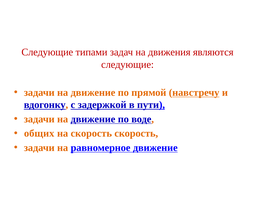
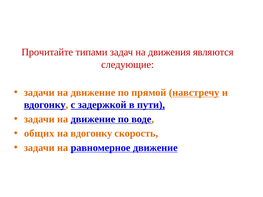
Следующие at (47, 52): Следующие -> Прочитайте
на скорость: скорость -> вдогонку
